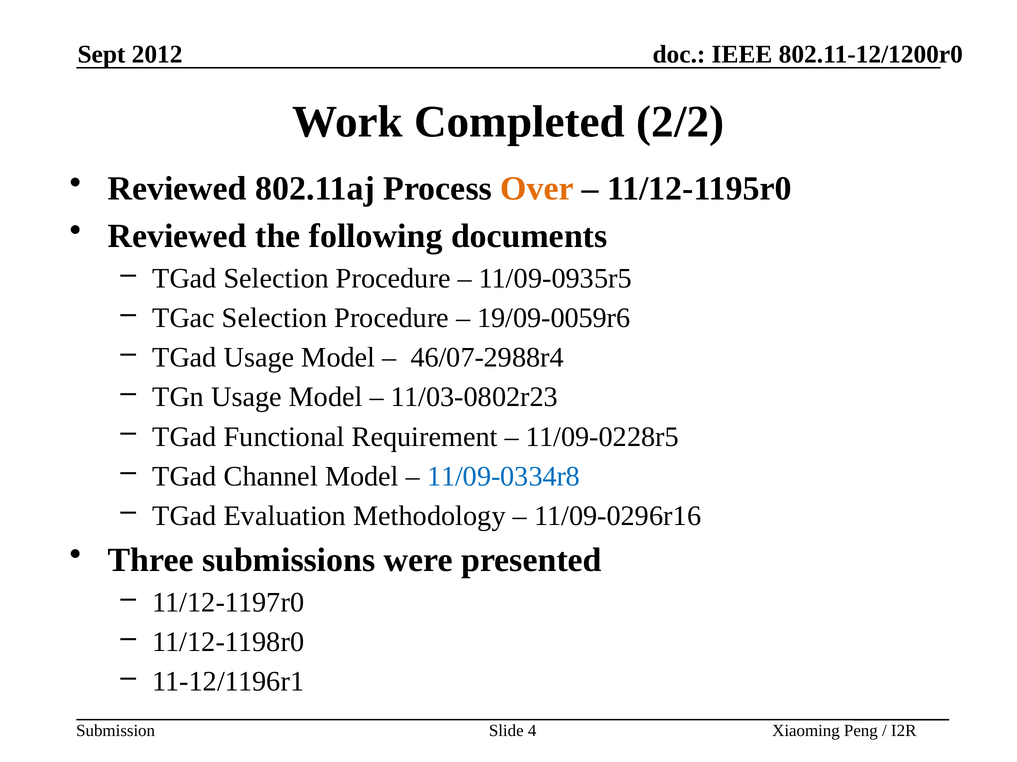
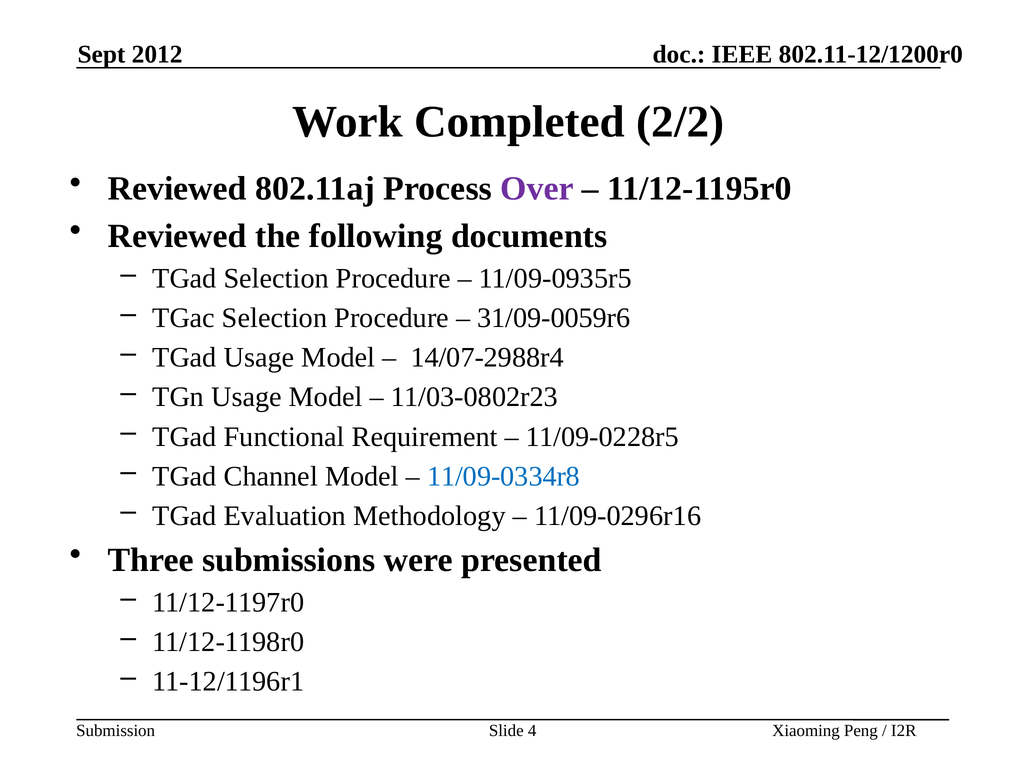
Over colour: orange -> purple
19/09-0059r6: 19/09-0059r6 -> 31/09-0059r6
46/07-2988r4: 46/07-2988r4 -> 14/07-2988r4
